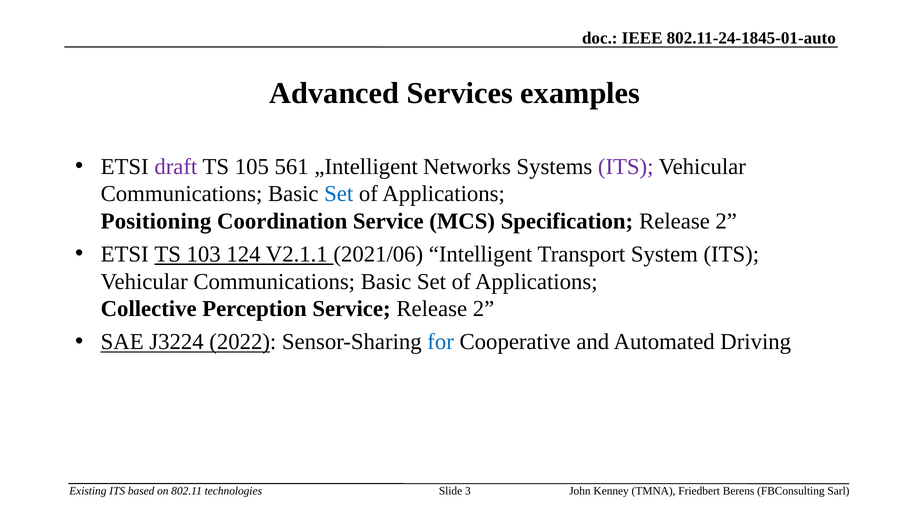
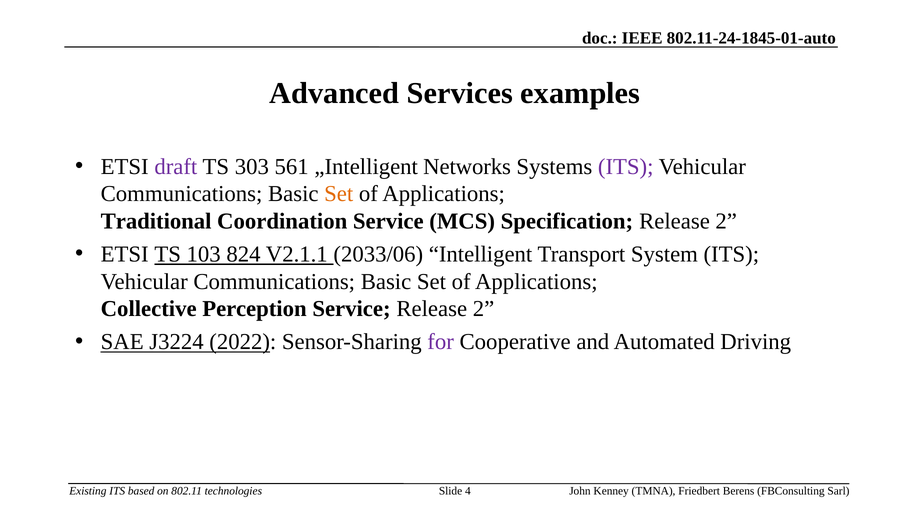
105: 105 -> 303
Set at (339, 194) colour: blue -> orange
Positioning: Positioning -> Traditional
124: 124 -> 824
2021/06: 2021/06 -> 2033/06
for colour: blue -> purple
3: 3 -> 4
